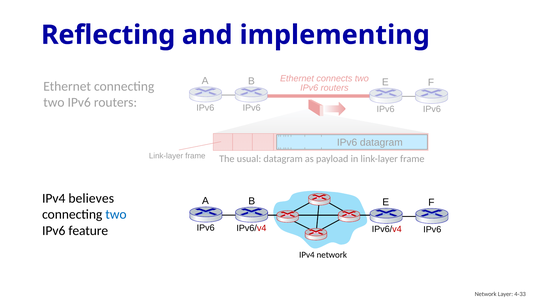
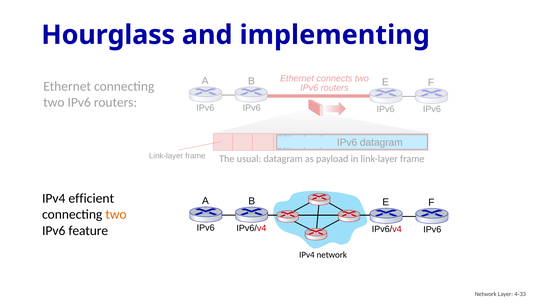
Reflecting: Reflecting -> Hourglass
believes: believes -> efficient
two at (116, 214) colour: blue -> orange
